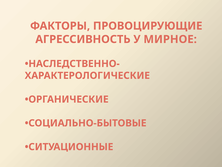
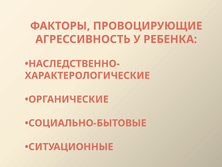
МИРНОЕ: МИРНОЕ -> РЕБЕНКА
